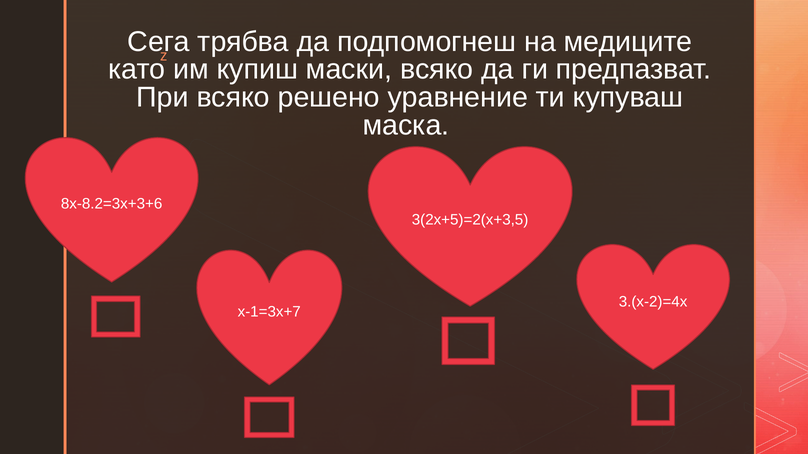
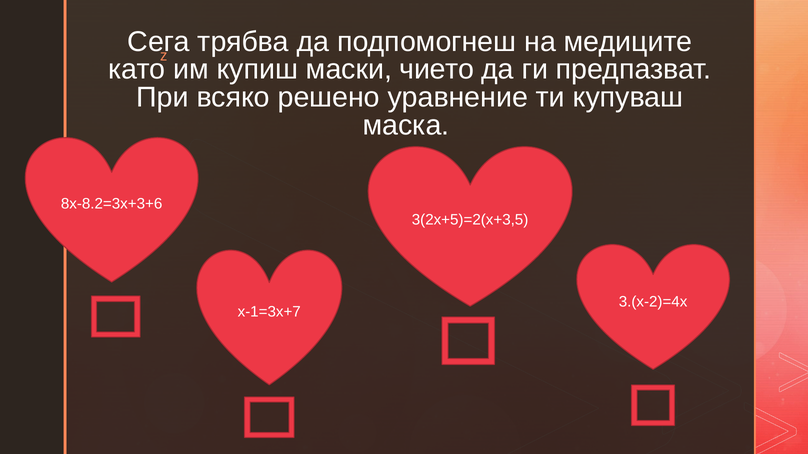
маски всяко: всяко -> чието
